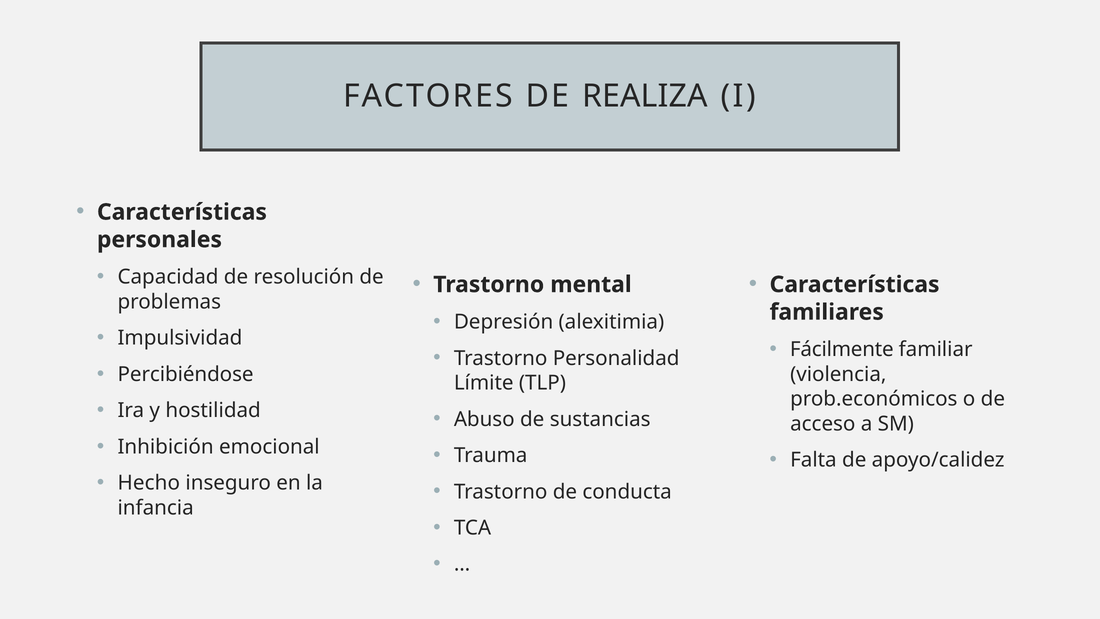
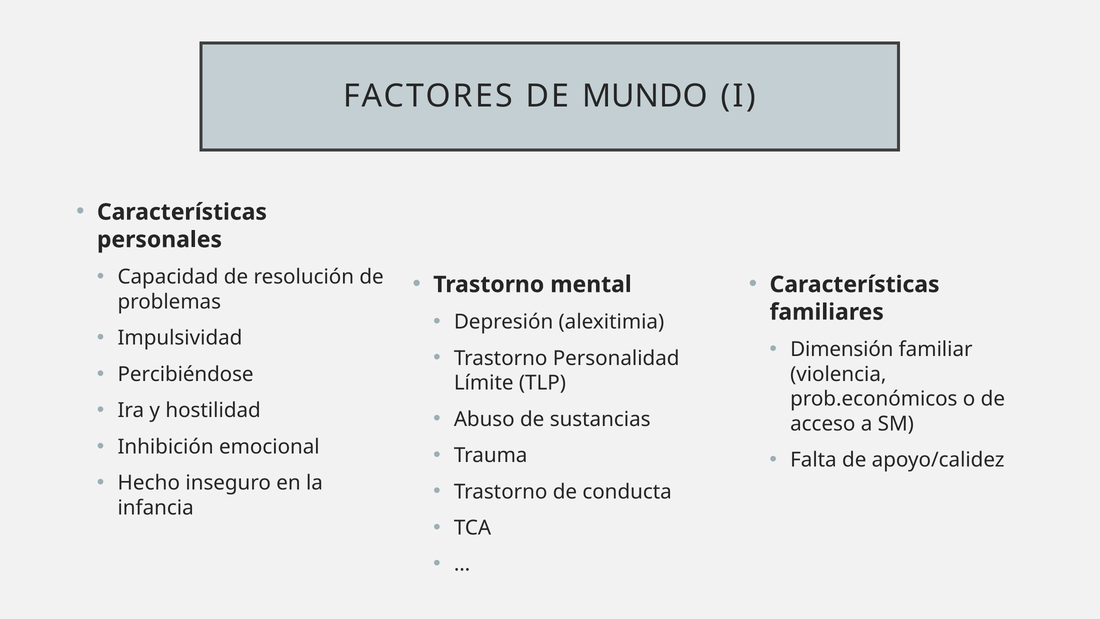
REALIZA: REALIZA -> MUNDO
Fácilmente: Fácilmente -> Dimensión
